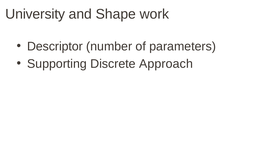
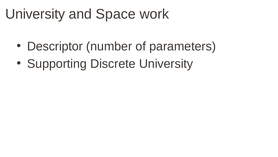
Shape: Shape -> Space
Discrete Approach: Approach -> University
